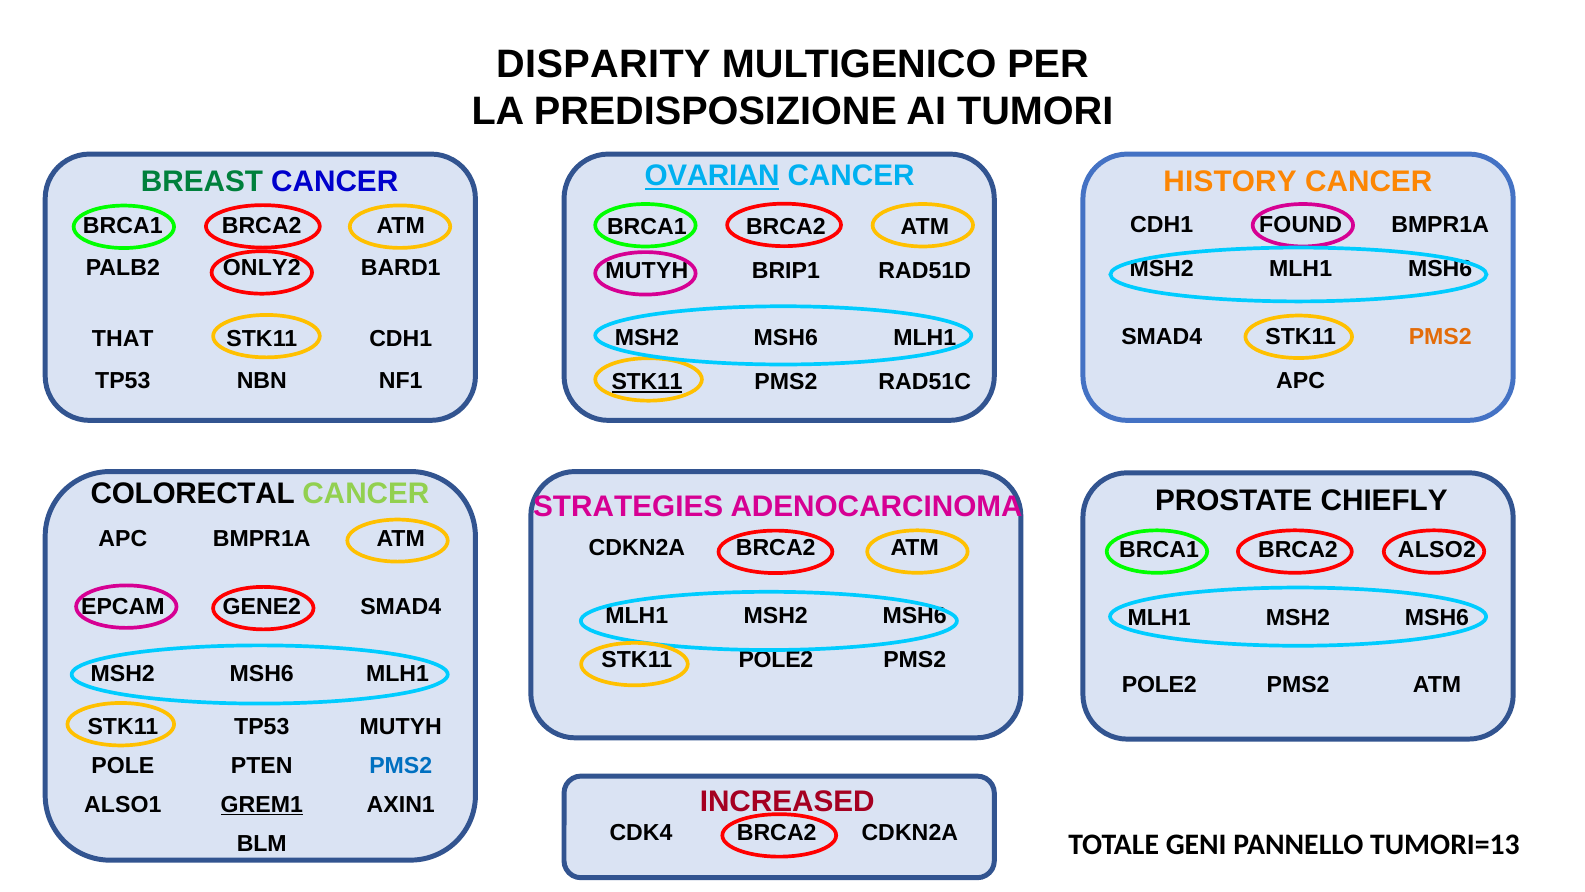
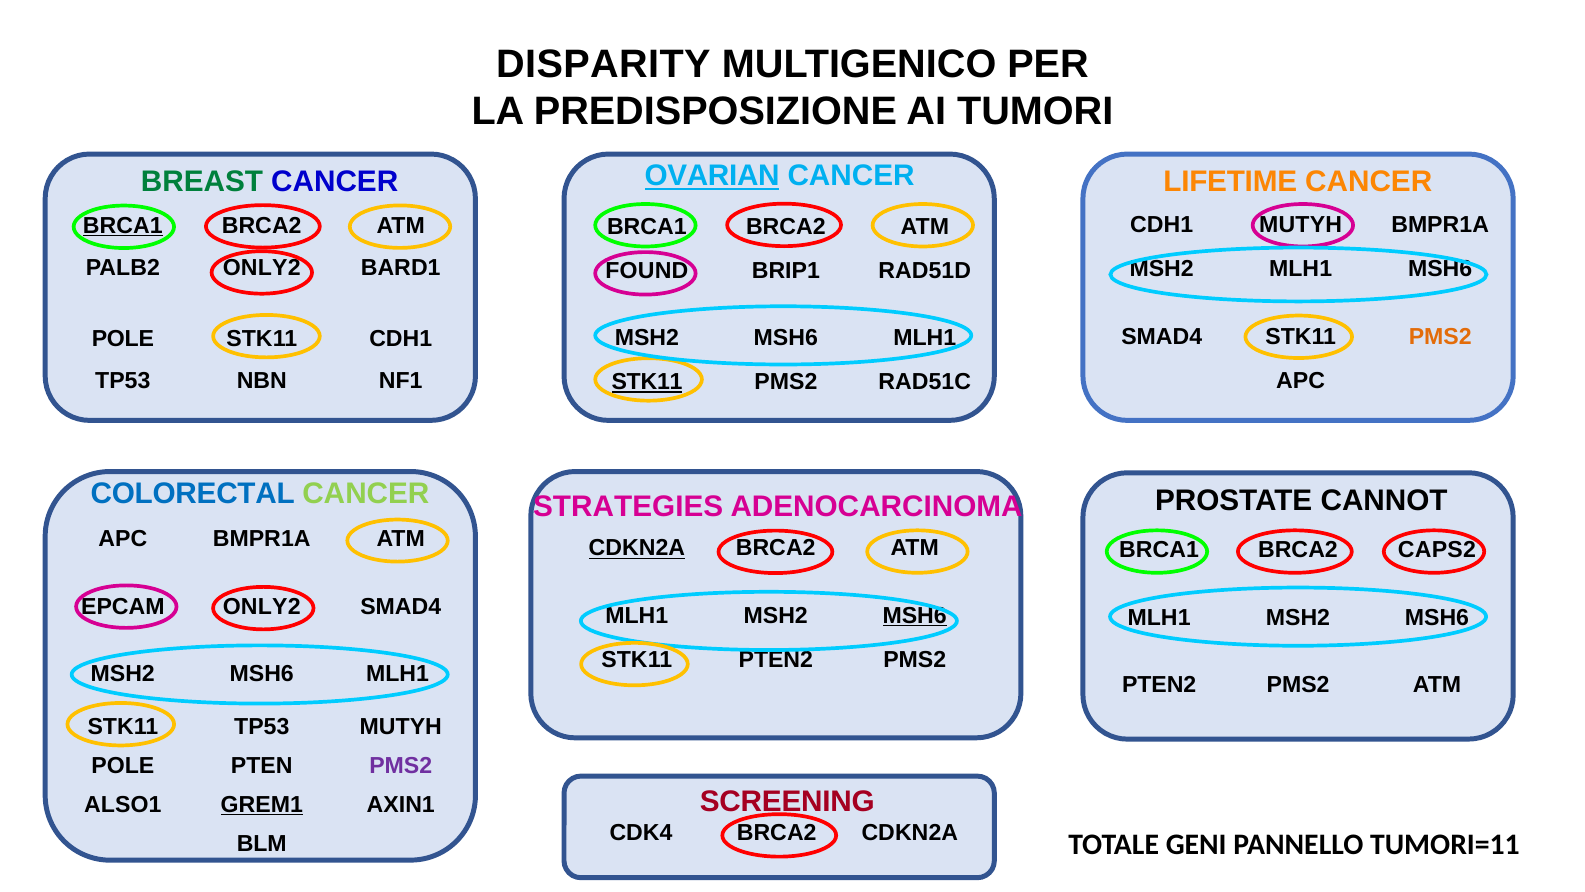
HISTORY: HISTORY -> LIFETIME
CDH1 FOUND: FOUND -> MUTYH
BRCA1 at (123, 225) underline: none -> present
MUTYH at (647, 270): MUTYH -> FOUND
THAT at (123, 338): THAT -> POLE
COLORECTAL colour: black -> blue
CHIEFLY: CHIEFLY -> CANNOT
CDKN2A at (637, 548) underline: none -> present
ALSO2: ALSO2 -> CAPS2
EPCAM GENE2: GENE2 -> ONLY2
MSH6 at (915, 616) underline: none -> present
STK11 POLE2: POLE2 -> PTEN2
POLE2 at (1159, 685): POLE2 -> PTEN2
PMS2 at (401, 765) colour: blue -> purple
INCREASED: INCREASED -> SCREENING
TUMORI=13: TUMORI=13 -> TUMORI=11
